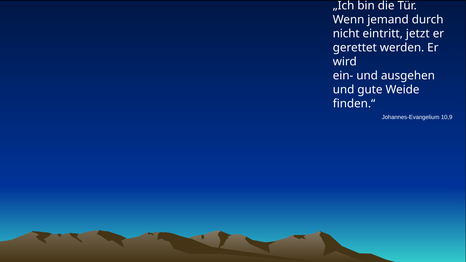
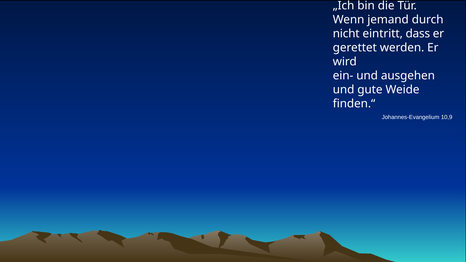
jetzt: jetzt -> dass
